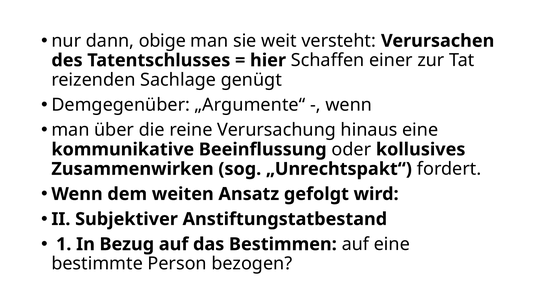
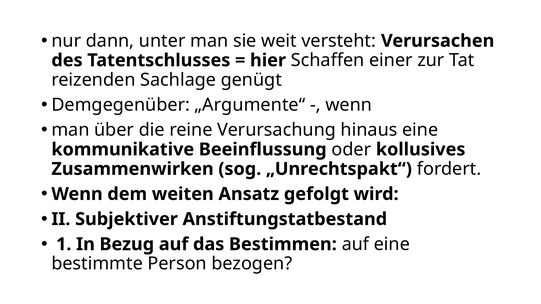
obige: obige -> unter
